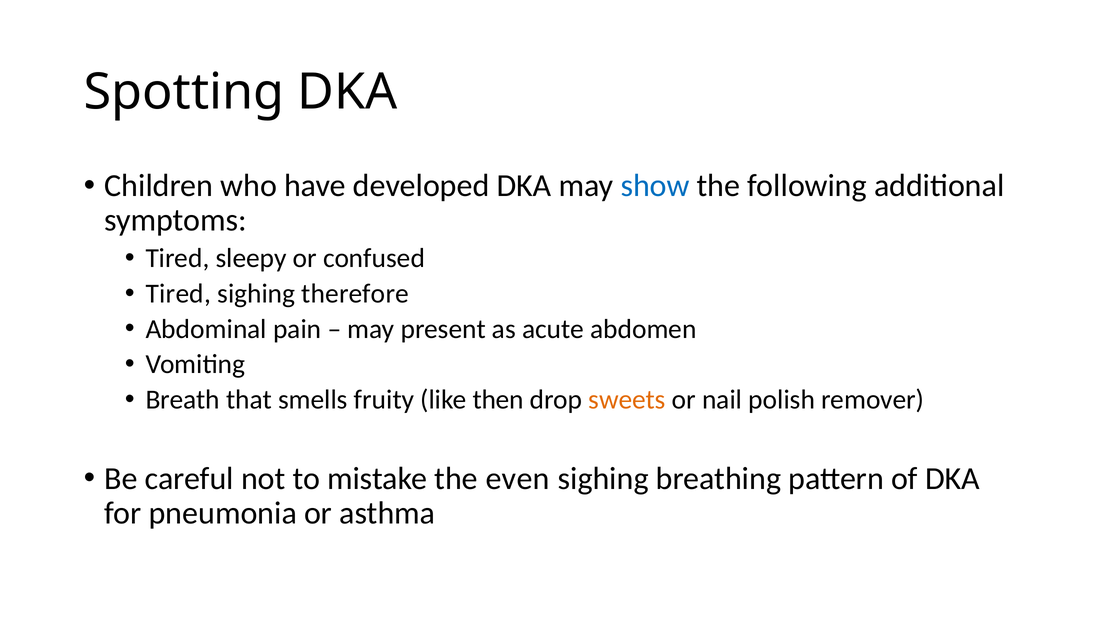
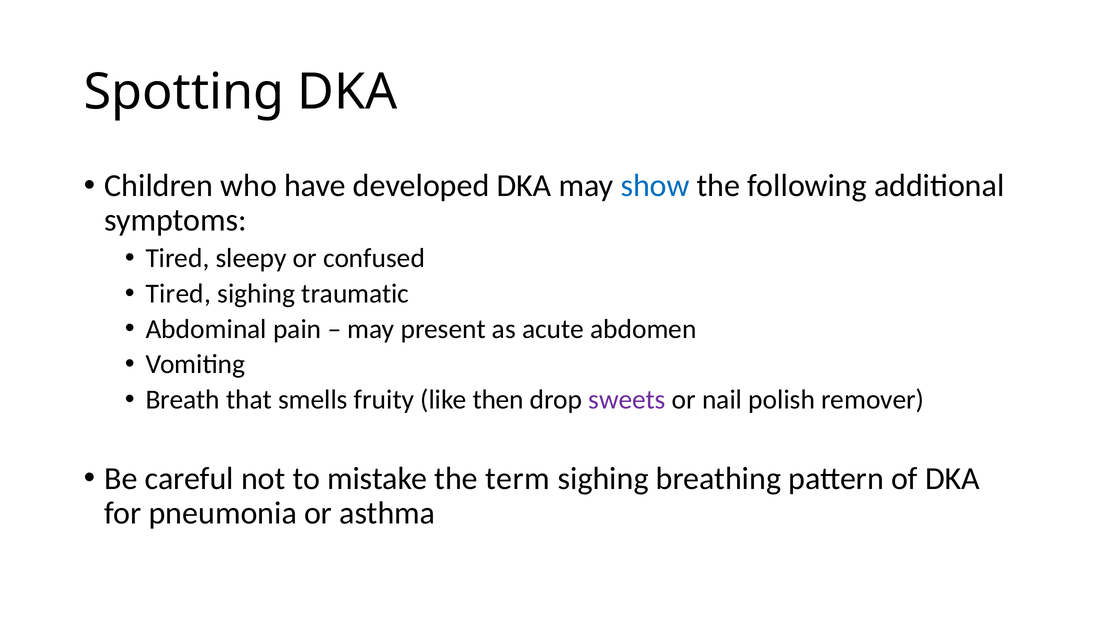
therefore: therefore -> traumatic
sweets colour: orange -> purple
even: even -> term
